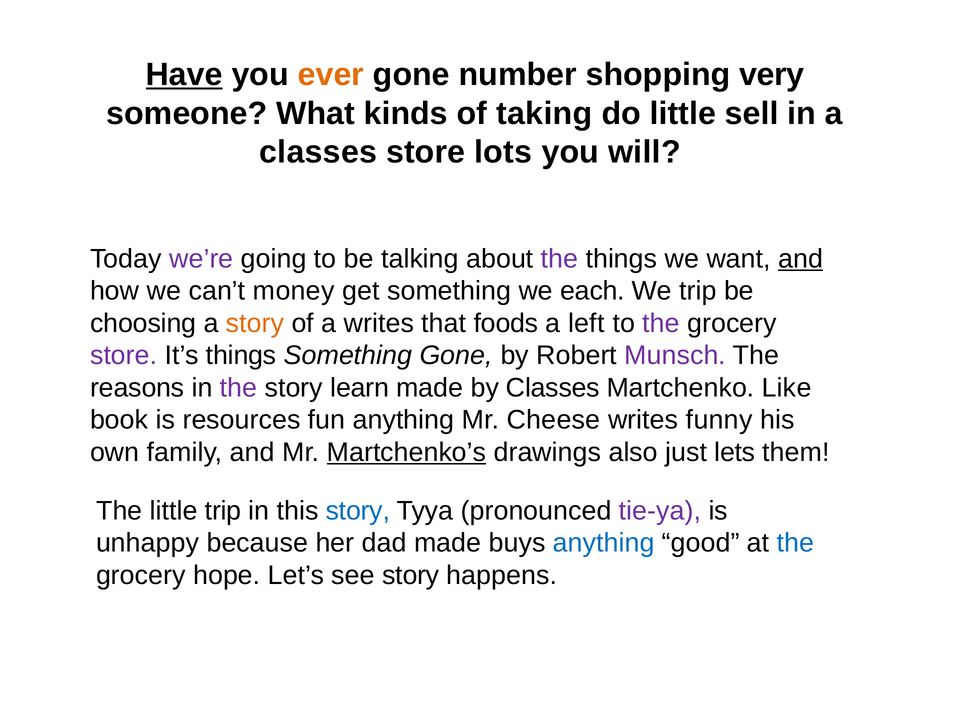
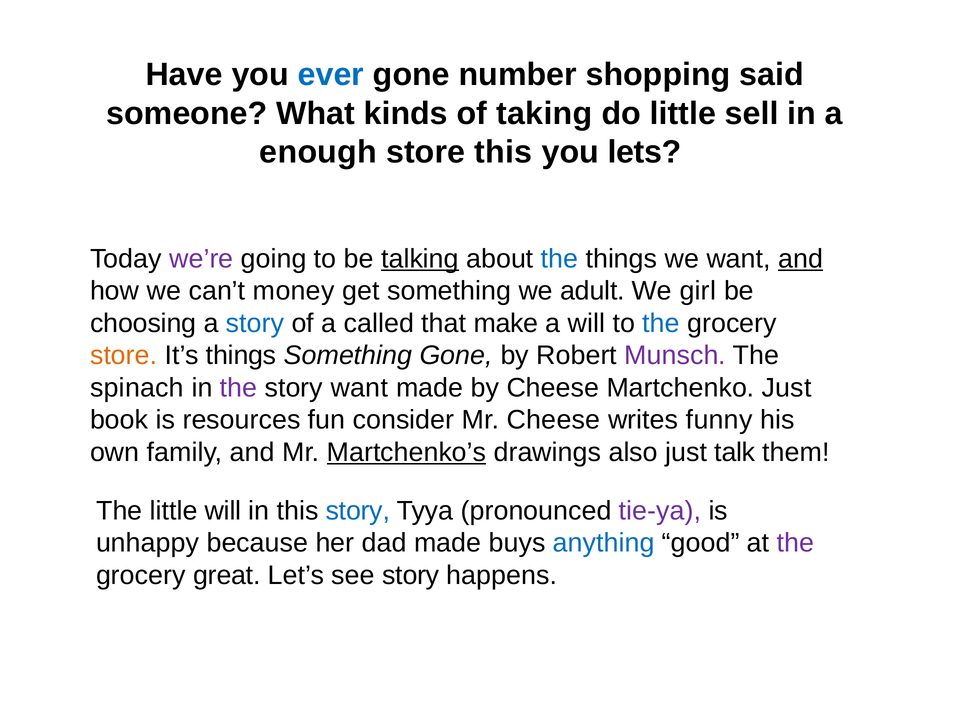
Have underline: present -> none
ever colour: orange -> blue
very: very -> said
classes at (318, 152): classes -> enough
store lots: lots -> this
will: will -> lets
talking underline: none -> present
the at (560, 259) colour: purple -> blue
each: each -> adult
We trip: trip -> girl
story at (255, 323) colour: orange -> blue
a writes: writes -> called
foods: foods -> make
a left: left -> will
the at (661, 323) colour: purple -> blue
store at (124, 355) colour: purple -> orange
reasons: reasons -> spinach
story learn: learn -> want
by Classes: Classes -> Cheese
Martchenko Like: Like -> Just
fun anything: anything -> consider
lets: lets -> talk
little trip: trip -> will
the at (795, 543) colour: blue -> purple
hope: hope -> great
